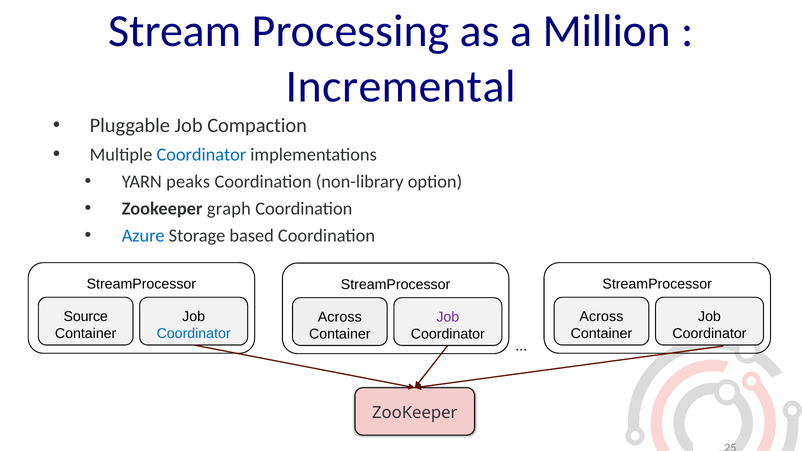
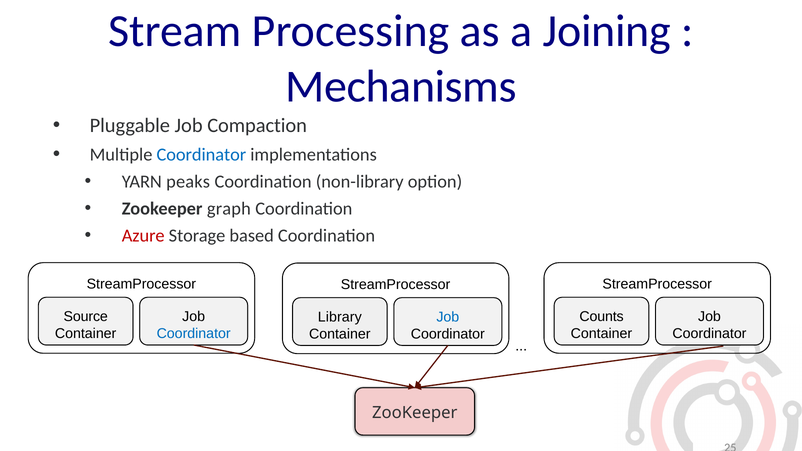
Million: Million -> Joining
Incremental: Incremental -> Mechanisms
Azure colour: blue -> red
Across at (601, 316): Across -> Counts
Across at (340, 317): Across -> Library
Job at (448, 317) colour: purple -> blue
